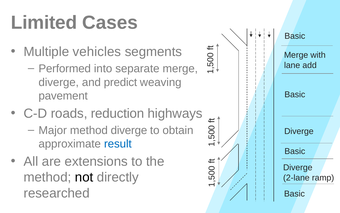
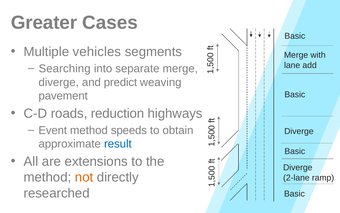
Limited: Limited -> Greater
Performed: Performed -> Searching
Major: Major -> Event
method diverge: diverge -> speeds
not colour: black -> orange
